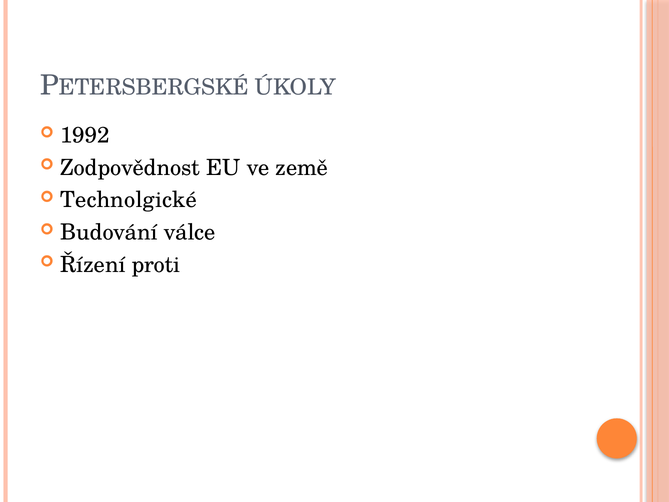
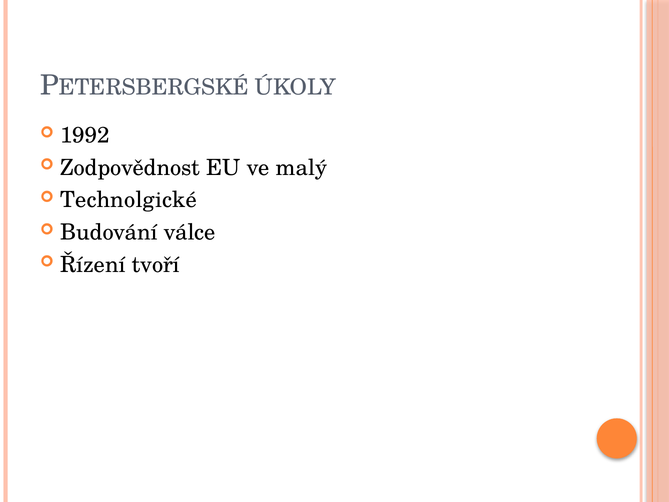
země: země -> malý
proti: proti -> tvoří
